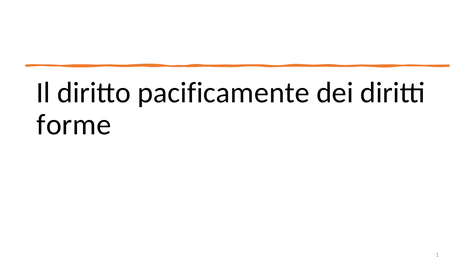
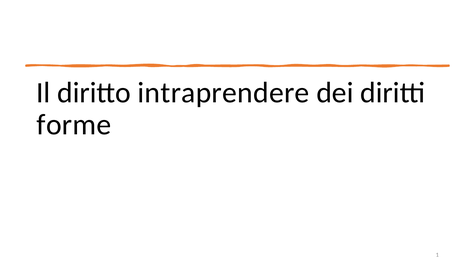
pacificamente: pacificamente -> intraprendere
